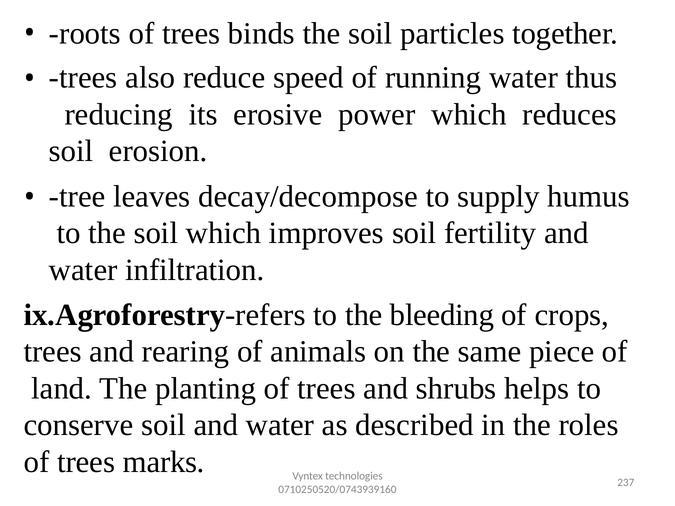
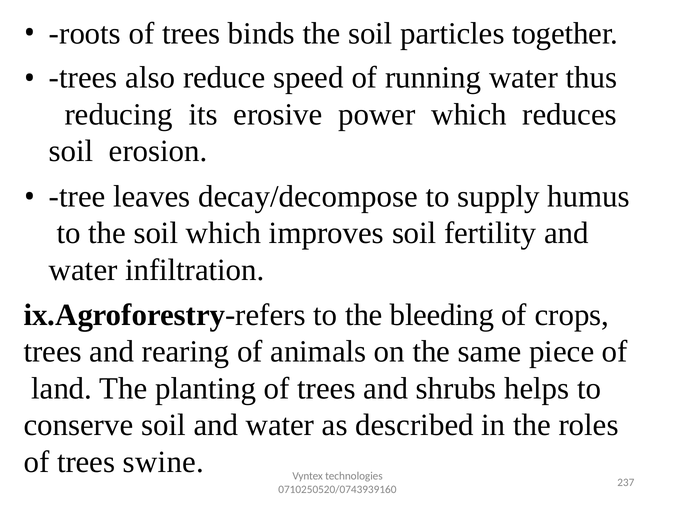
marks: marks -> swine
